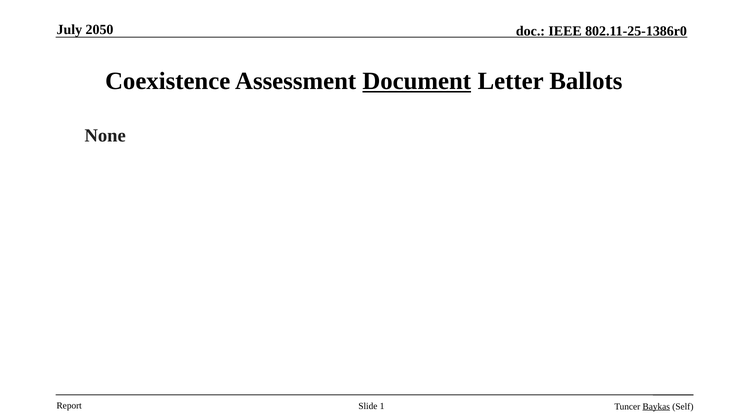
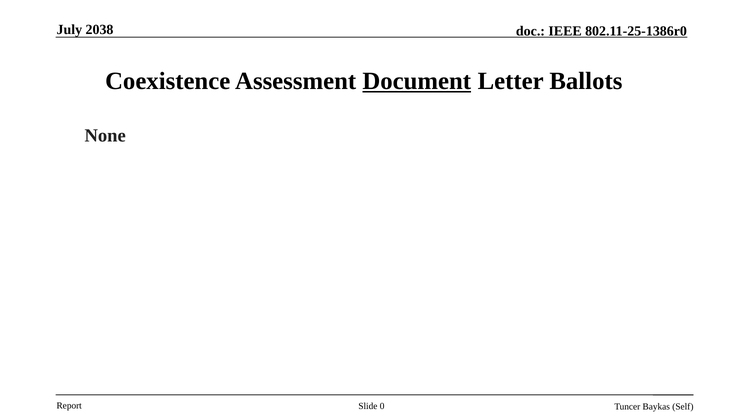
2050: 2050 -> 2038
1: 1 -> 0
Baykas underline: present -> none
